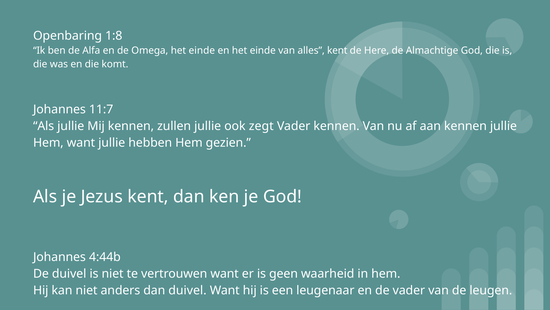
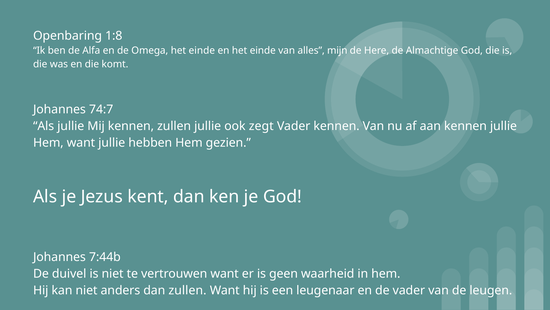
alles kent: kent -> mijn
11:7: 11:7 -> 74:7
4:44b: 4:44b -> 7:44b
dan duivel: duivel -> zullen
